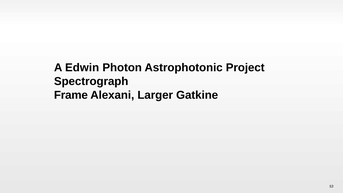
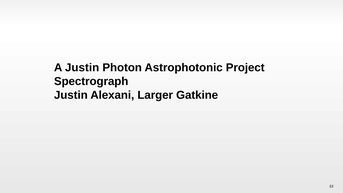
A Edwin: Edwin -> Justin
Frame at (71, 95): Frame -> Justin
